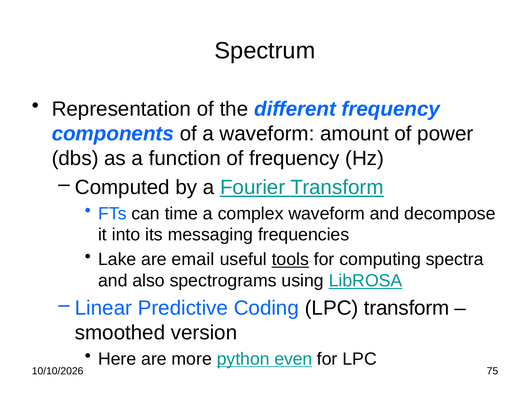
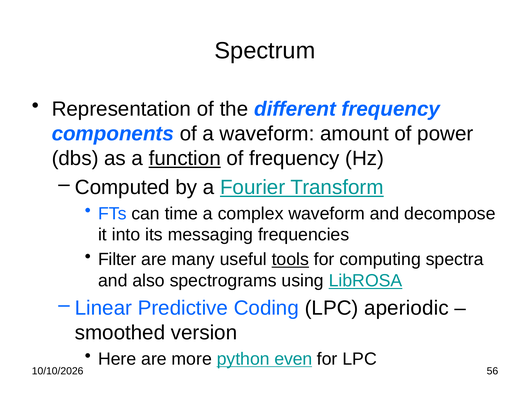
function underline: none -> present
Lake: Lake -> Filter
email: email -> many
LPC transform: transform -> aperiodic
75: 75 -> 56
